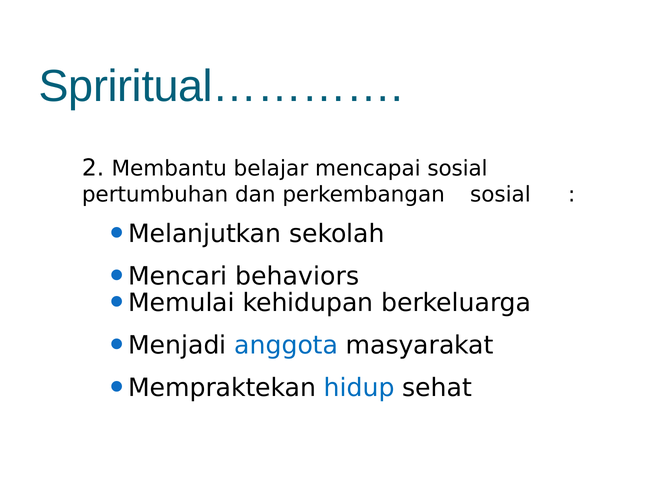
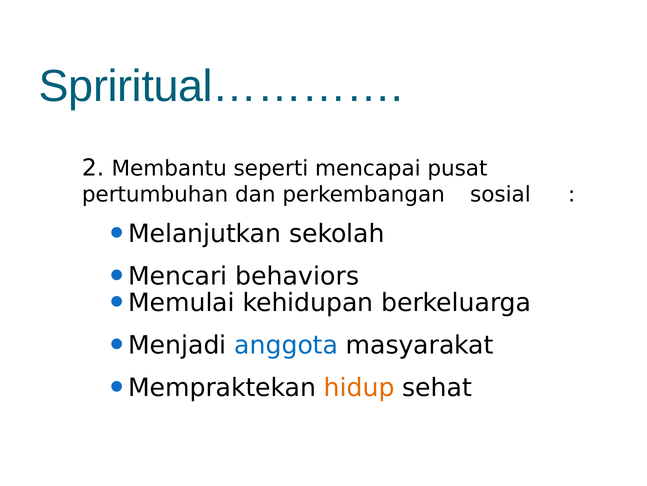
belajar: belajar -> seperti
mencapai sosial: sosial -> pusat
hidup colour: blue -> orange
